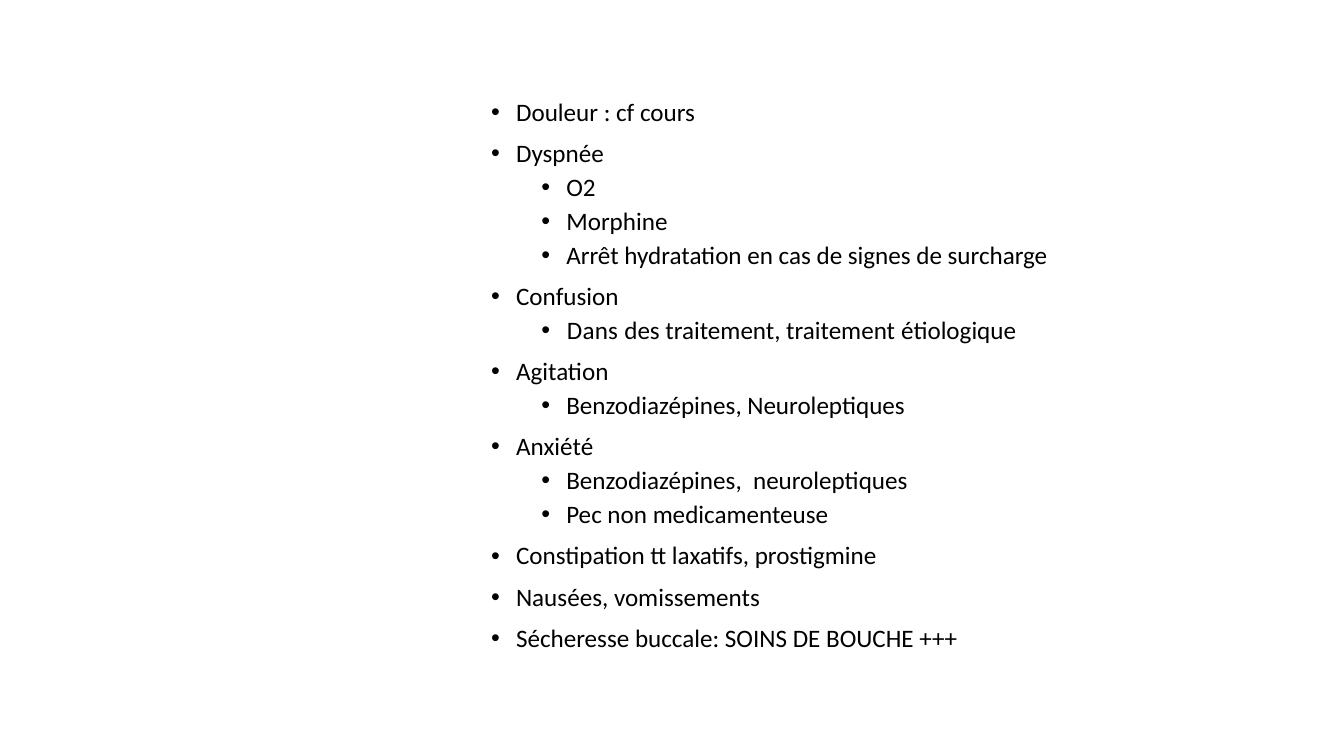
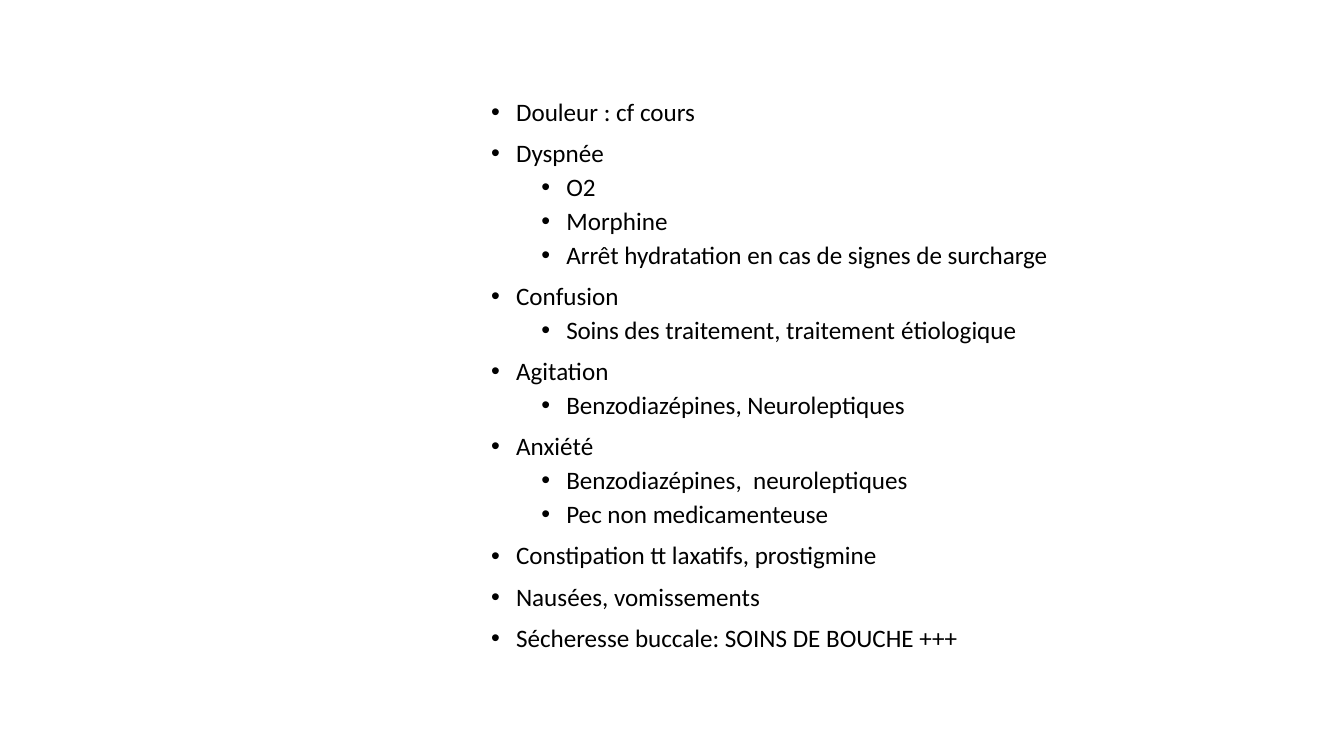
Dans at (592, 331): Dans -> Soins
